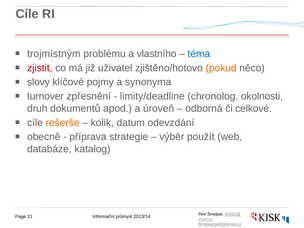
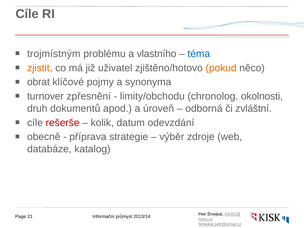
zjistit colour: red -> orange
slovy: slovy -> obrat
limity/deadline: limity/deadline -> limity/obchodu
celkové: celkové -> zvláštní
rešerše colour: orange -> red
použít: použít -> zdroje
